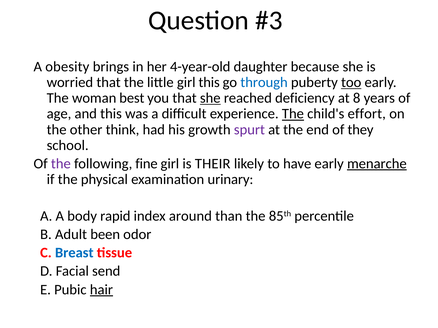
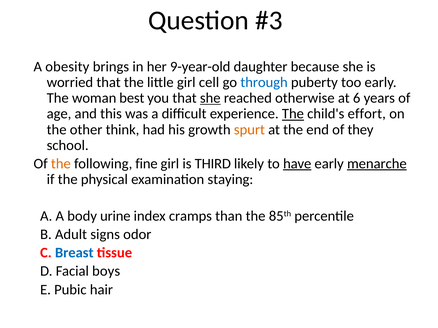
4-year-old: 4-year-old -> 9-year-old
girl this: this -> cell
too underline: present -> none
deficiency: deficiency -> otherwise
8: 8 -> 6
spurt colour: purple -> orange
the at (61, 164) colour: purple -> orange
THEIR: THEIR -> THIRD
have underline: none -> present
urinary: urinary -> staying
rapid: rapid -> urine
around: around -> cramps
been: been -> signs
send: send -> boys
hair underline: present -> none
